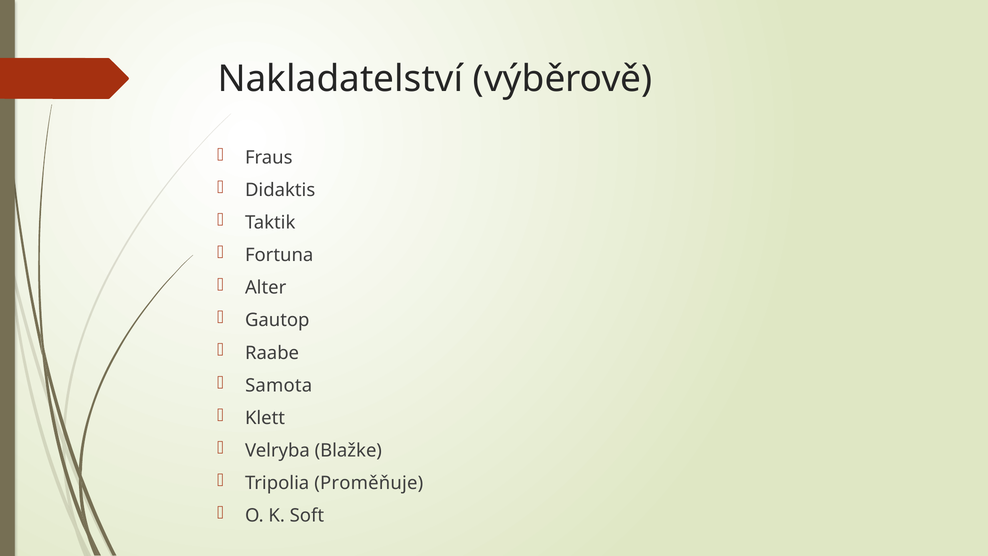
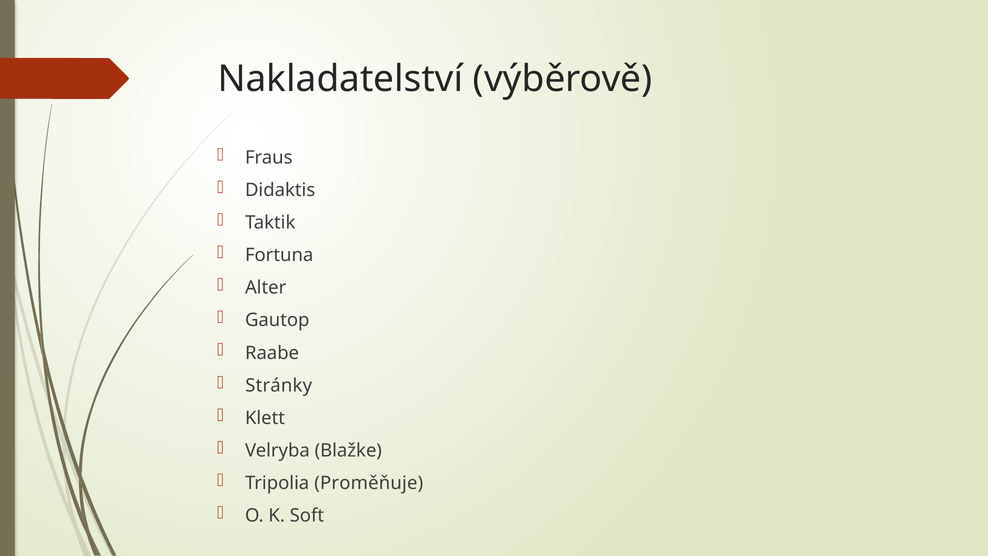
Samota: Samota -> Stránky
